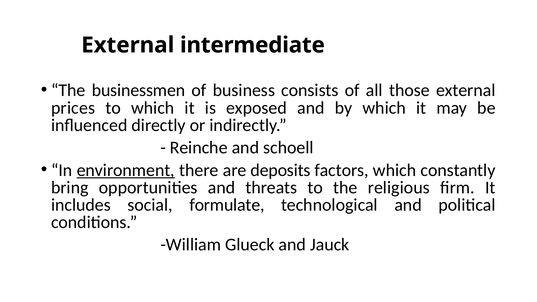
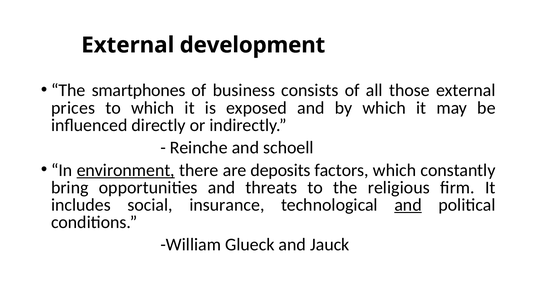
intermediate: intermediate -> development
businessmen: businessmen -> smartphones
formulate: formulate -> insurance
and at (408, 205) underline: none -> present
